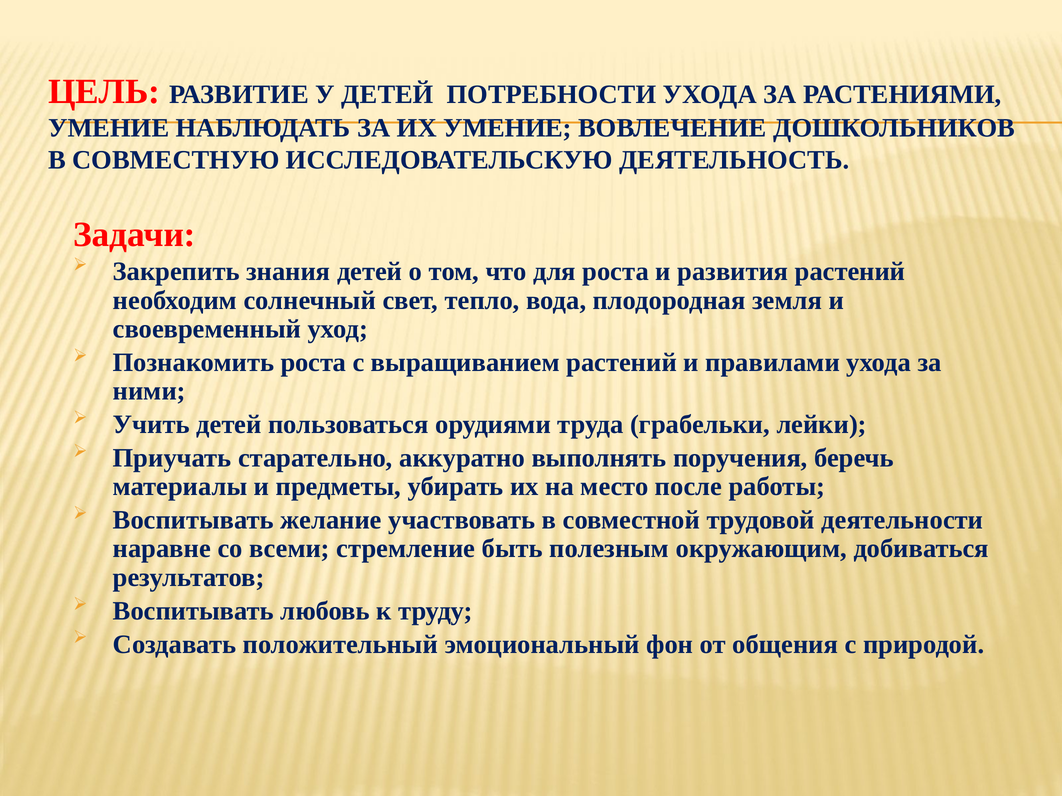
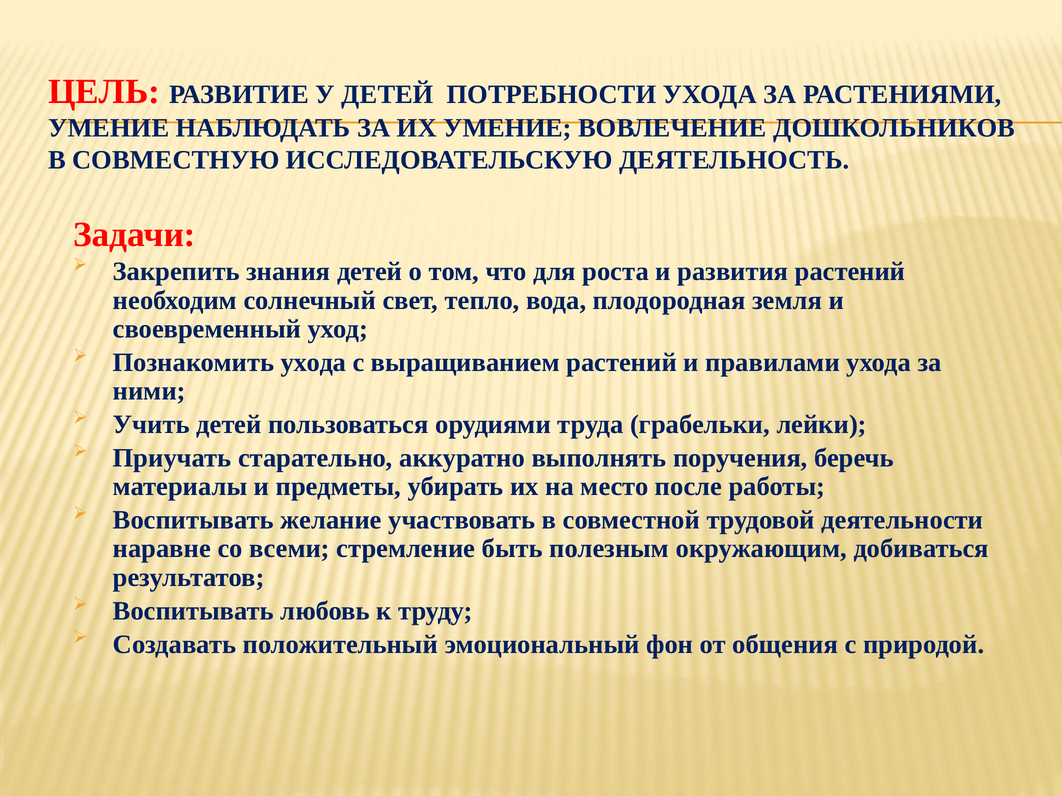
Познакомить роста: роста -> ухода
